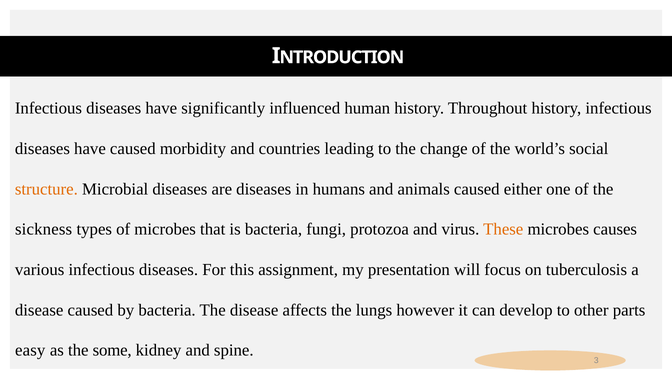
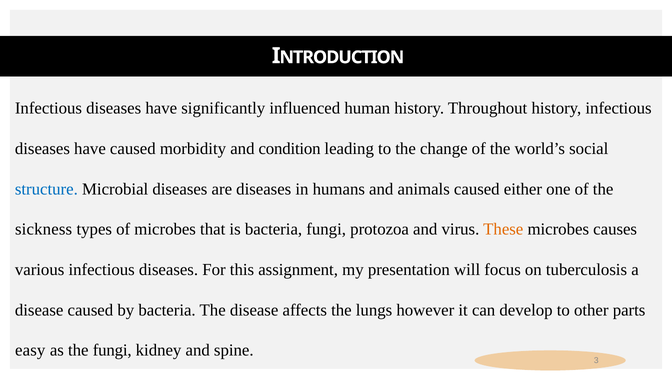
countries: countries -> condition
structure colour: orange -> blue
the some: some -> fungi
